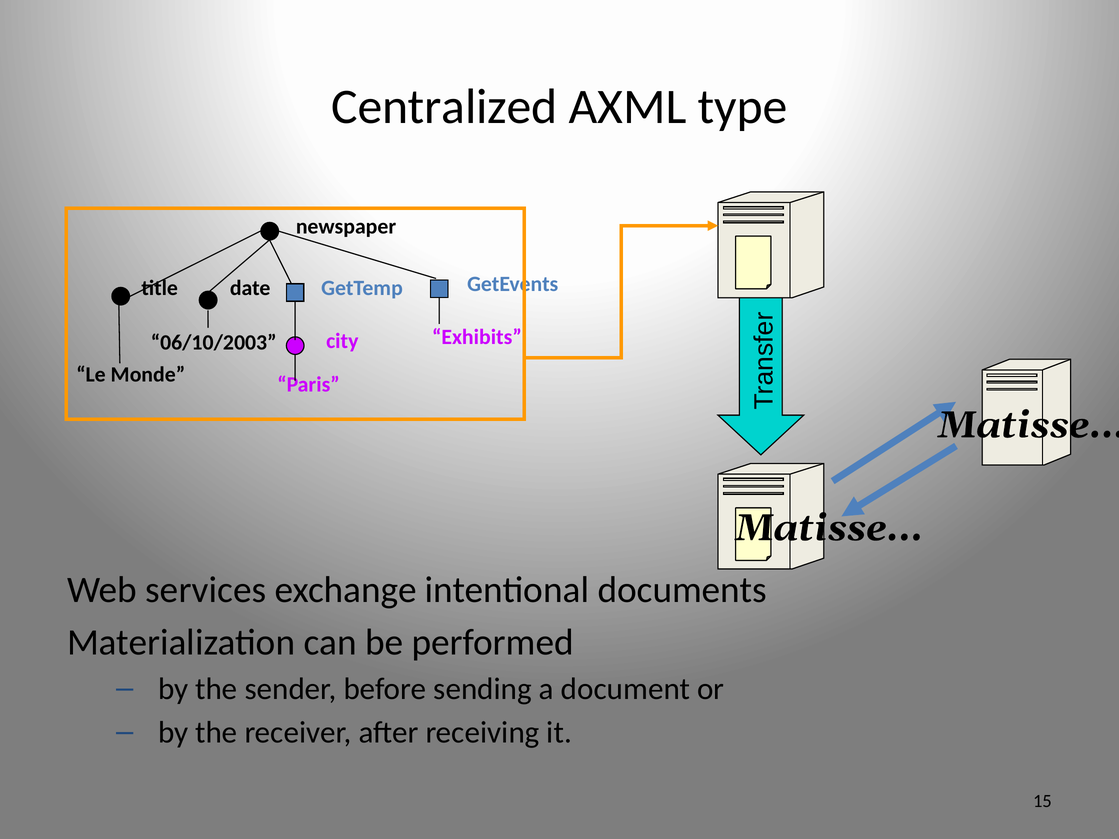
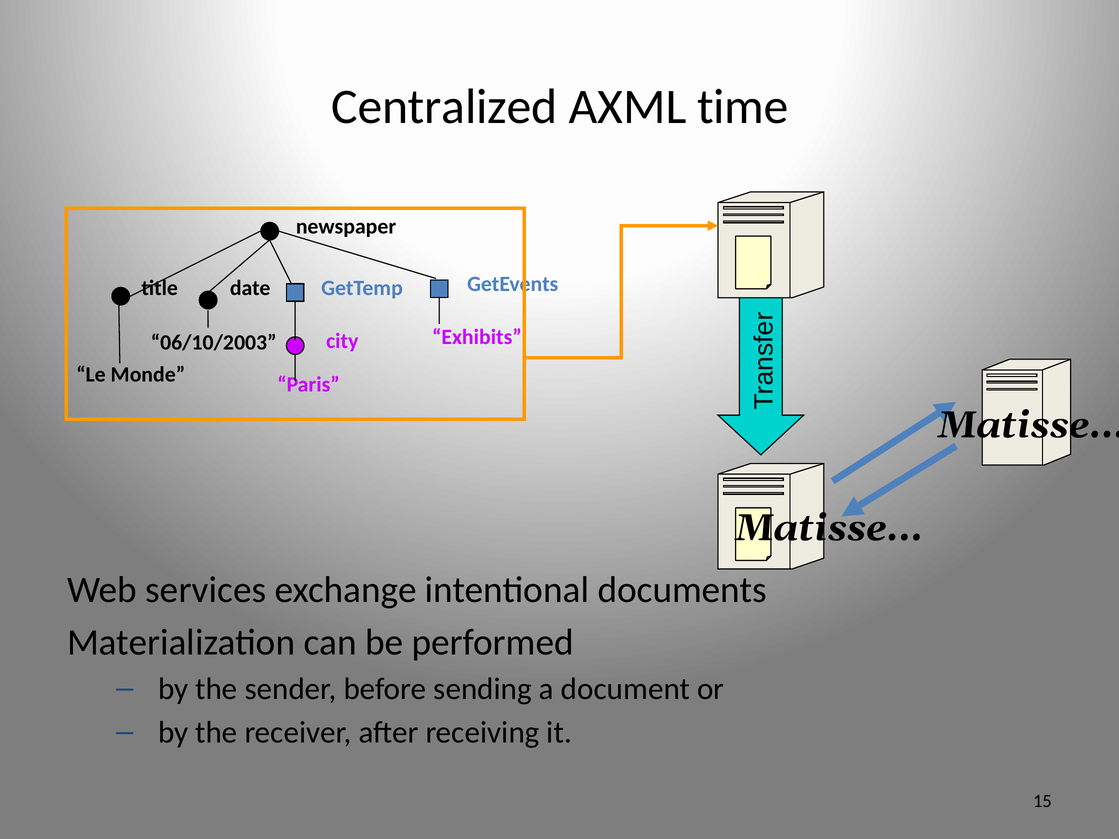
type: type -> time
